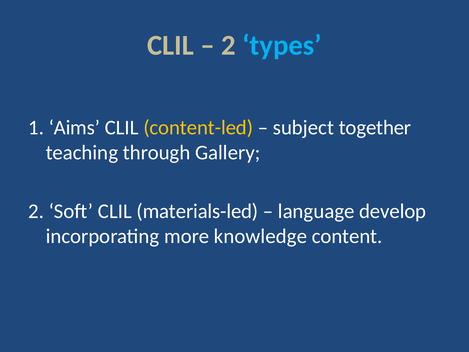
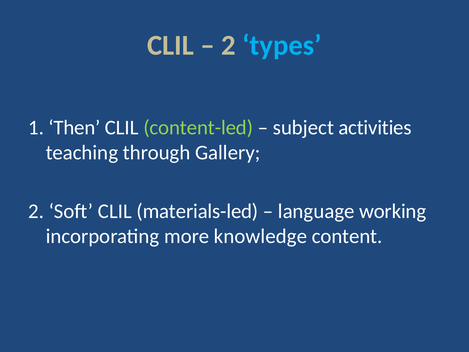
Aims: Aims -> Then
content-led colour: yellow -> light green
together: together -> activities
develop: develop -> working
